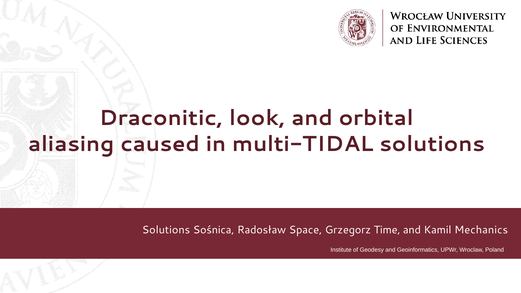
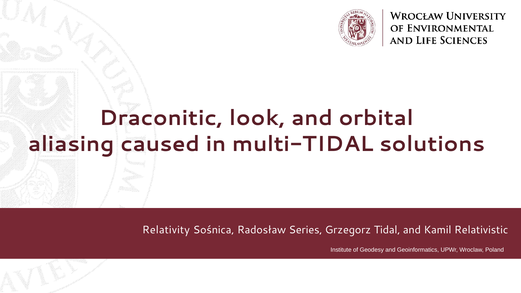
Solutions at (166, 230): Solutions -> Relativity
Space: Space -> Series
Time: Time -> Tidal
Mechanics: Mechanics -> Relativistic
